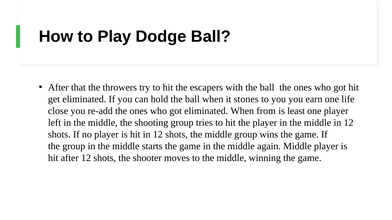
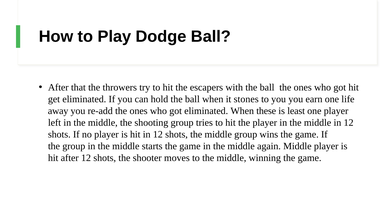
close: close -> away
from: from -> these
